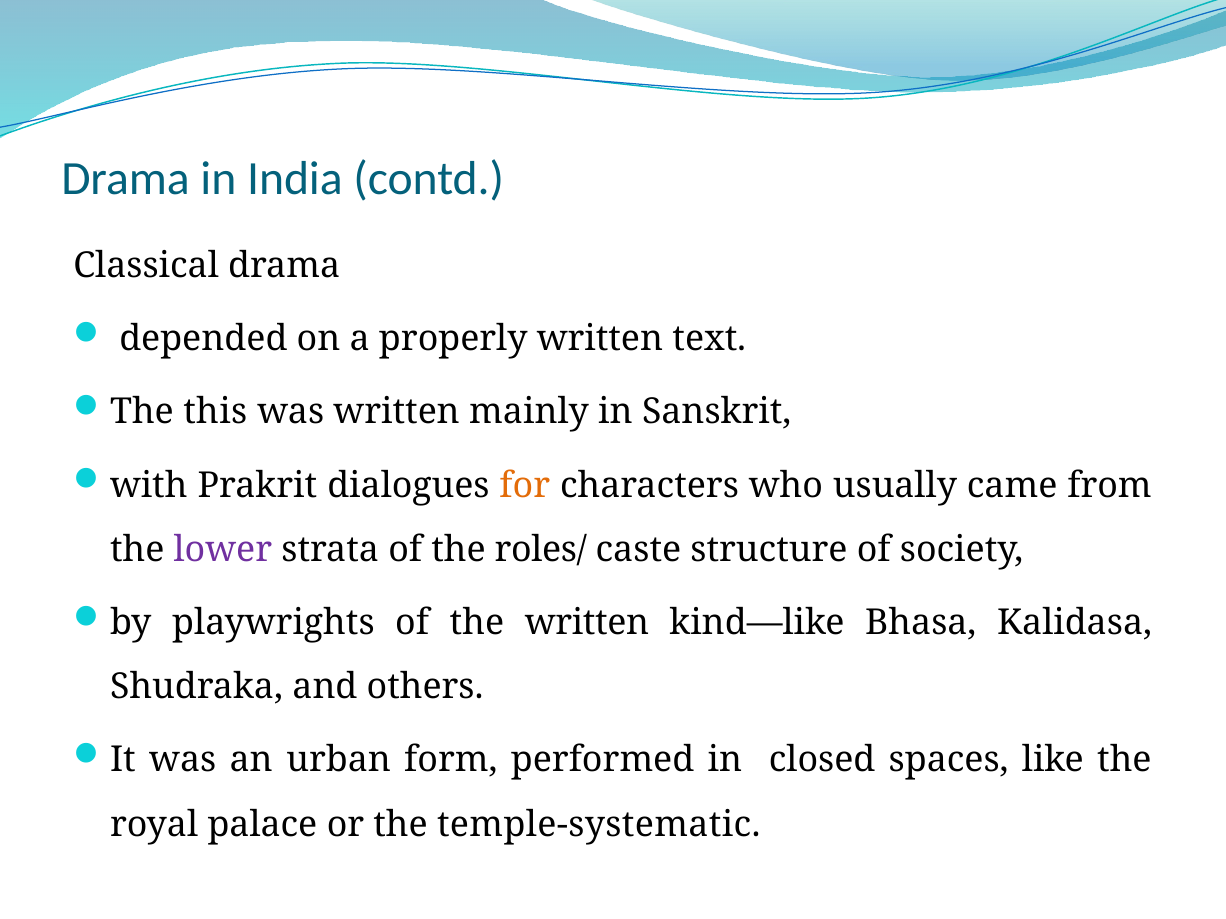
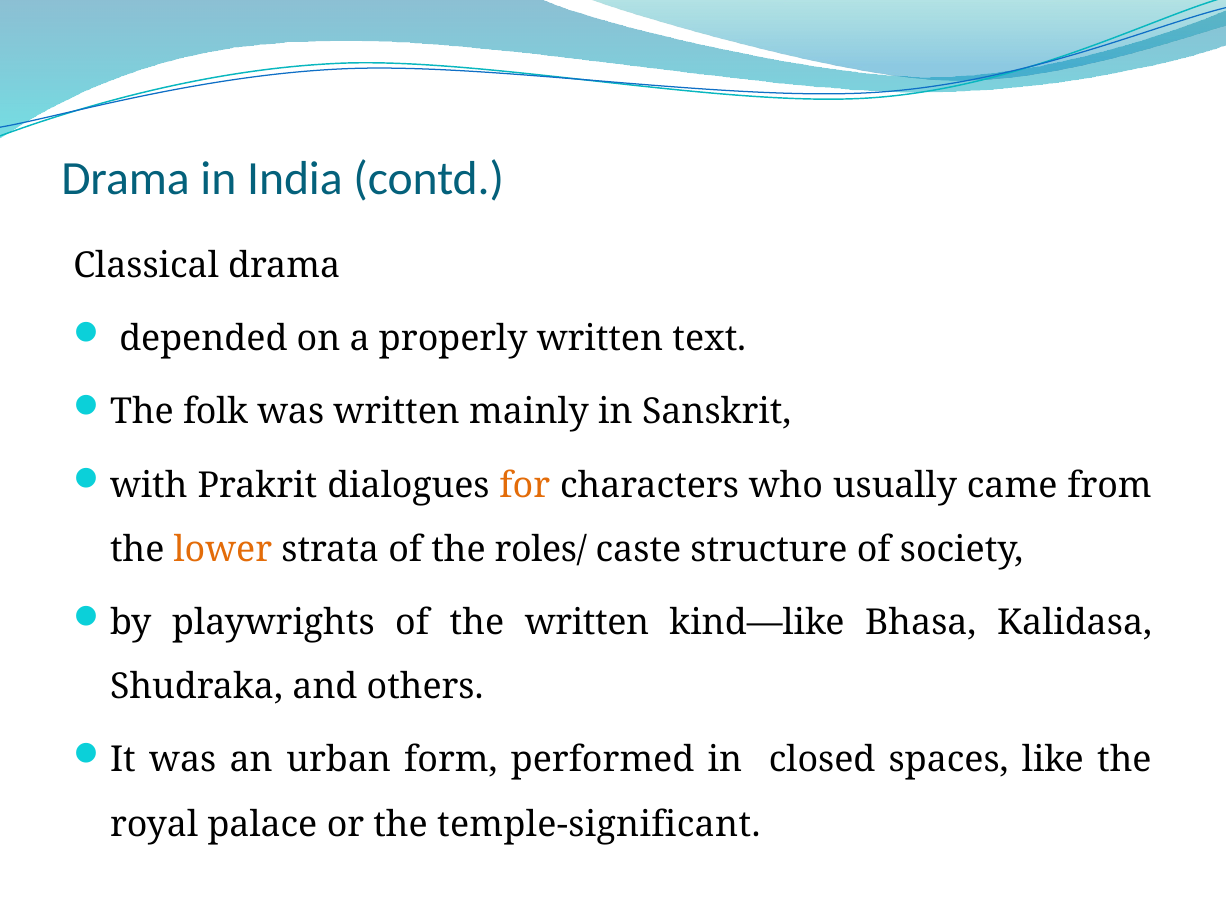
this: this -> folk
lower colour: purple -> orange
temple-systematic: temple-systematic -> temple-significant
